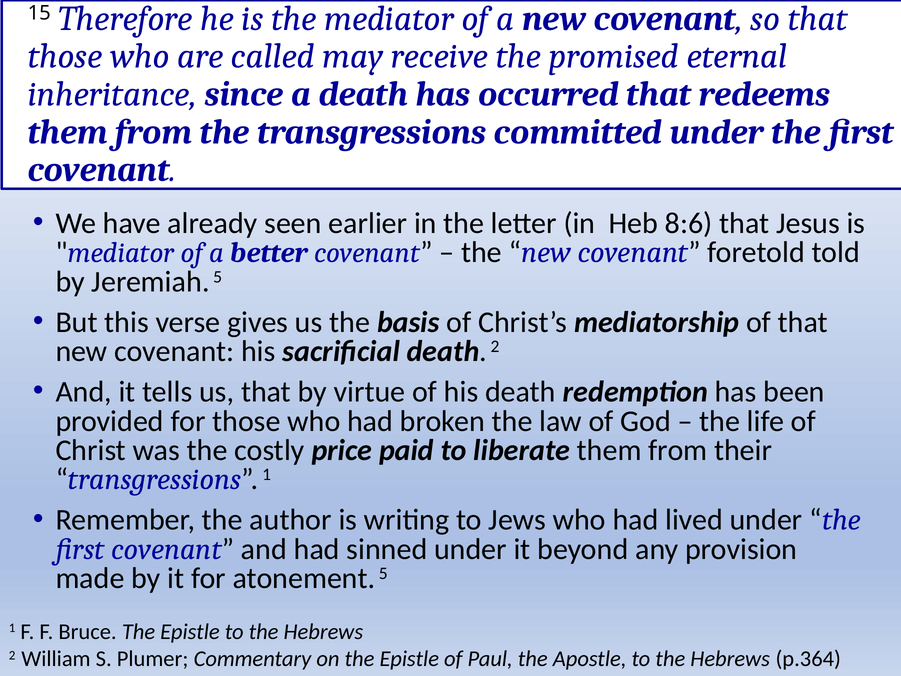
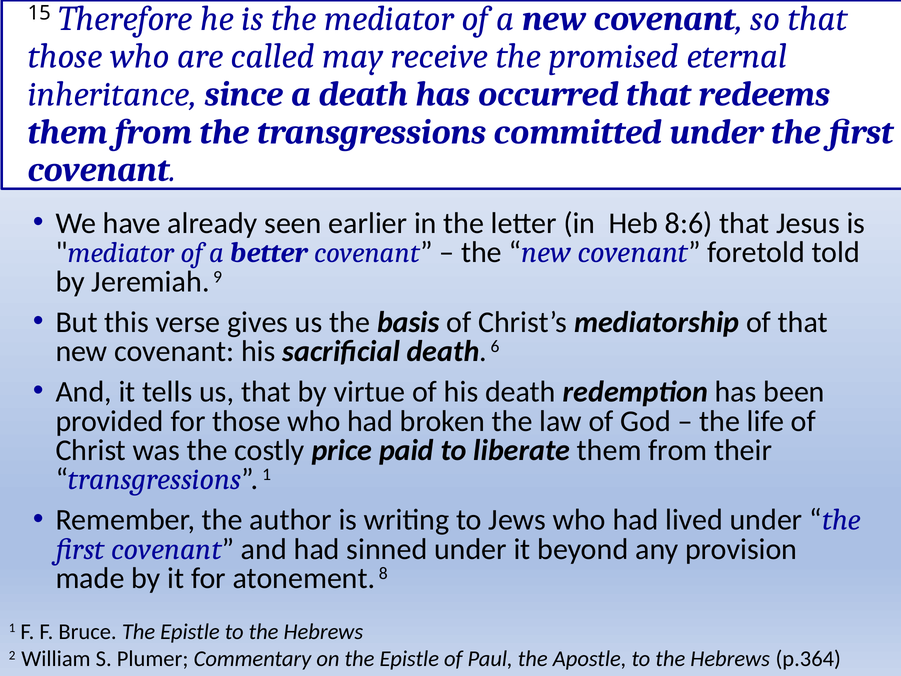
Jeremiah 5: 5 -> 9
death 2: 2 -> 6
atonement 5: 5 -> 8
